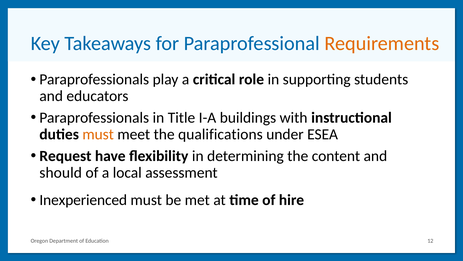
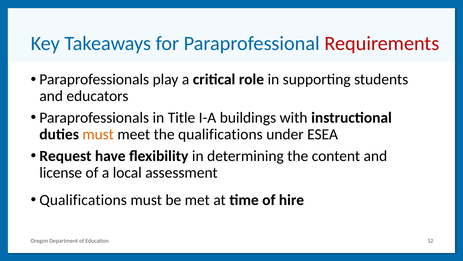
Requirements colour: orange -> red
should: should -> license
Inexperienced at (83, 200): Inexperienced -> Qualifications
